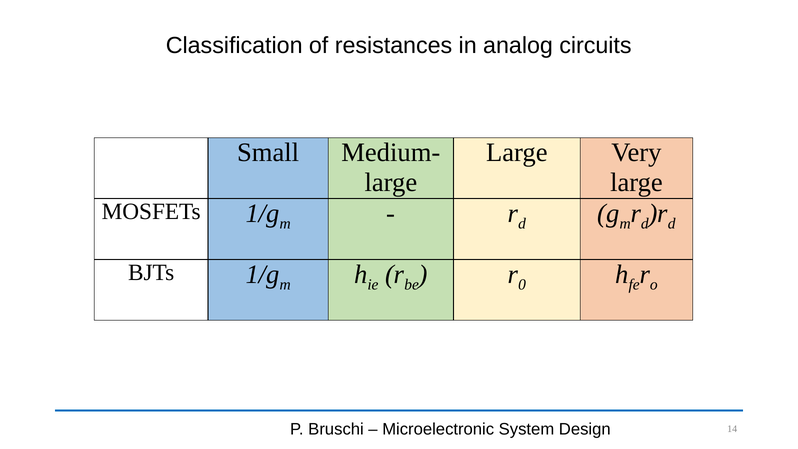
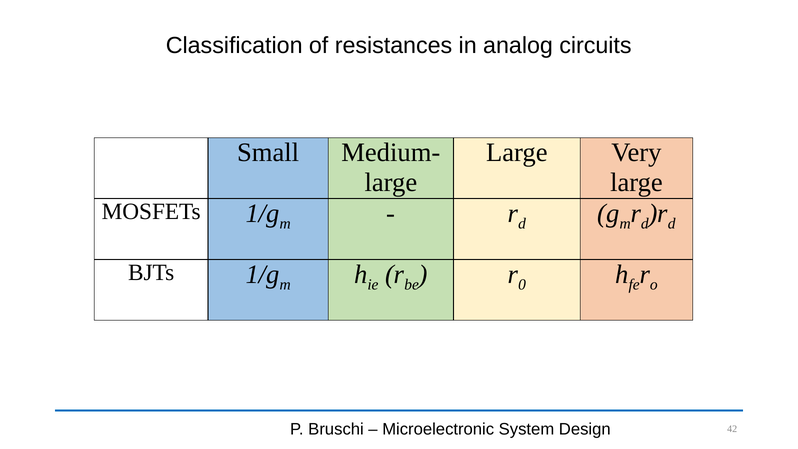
14: 14 -> 42
